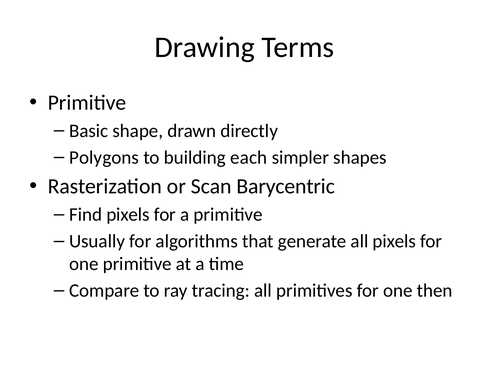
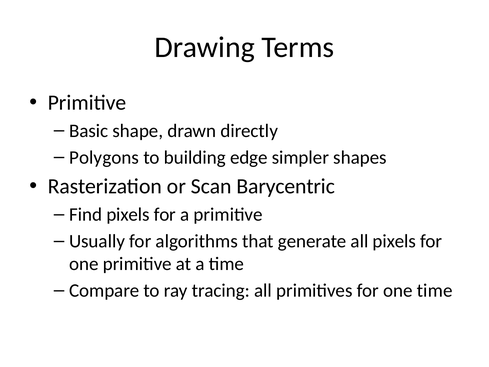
each: each -> edge
one then: then -> time
